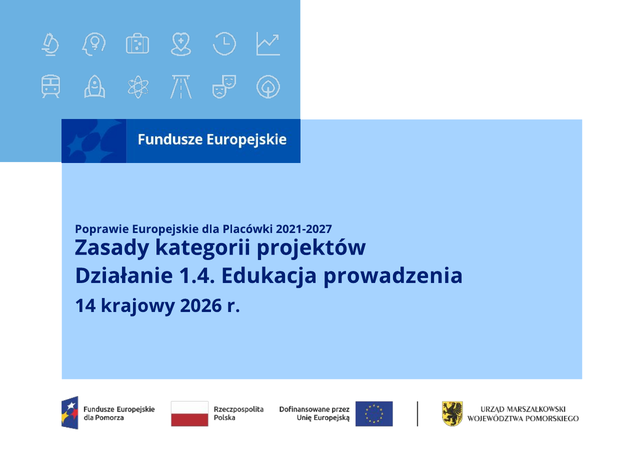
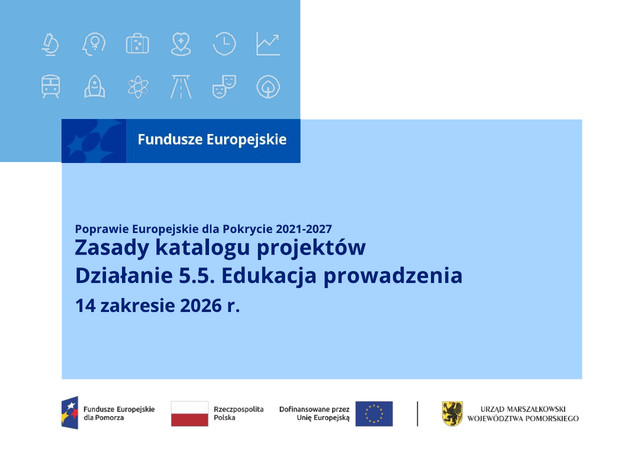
Placówki: Placówki -> Pokrycie
kategorii: kategorii -> katalogu
1.4: 1.4 -> 5.5
krajowy: krajowy -> zakresie
